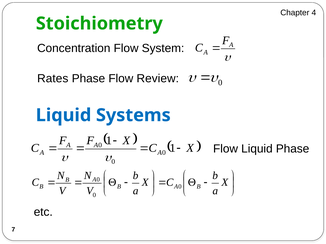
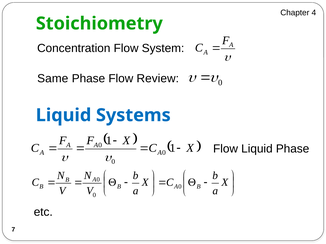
Rates: Rates -> Same
